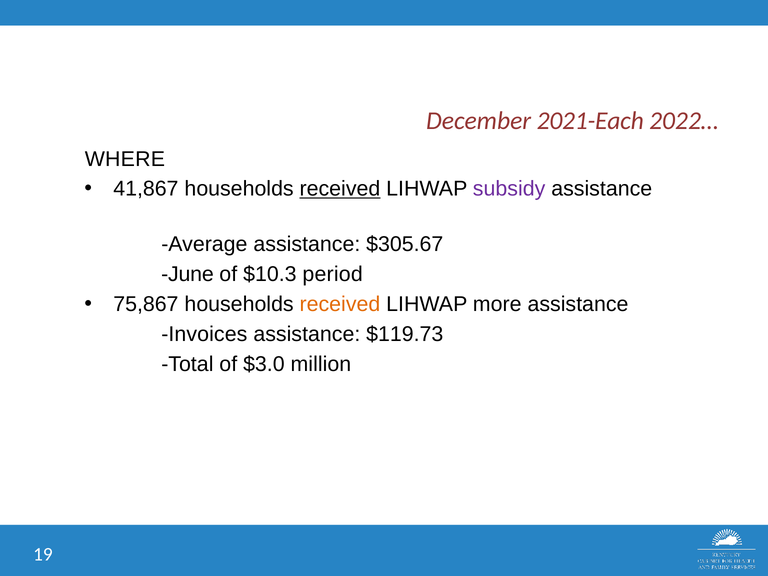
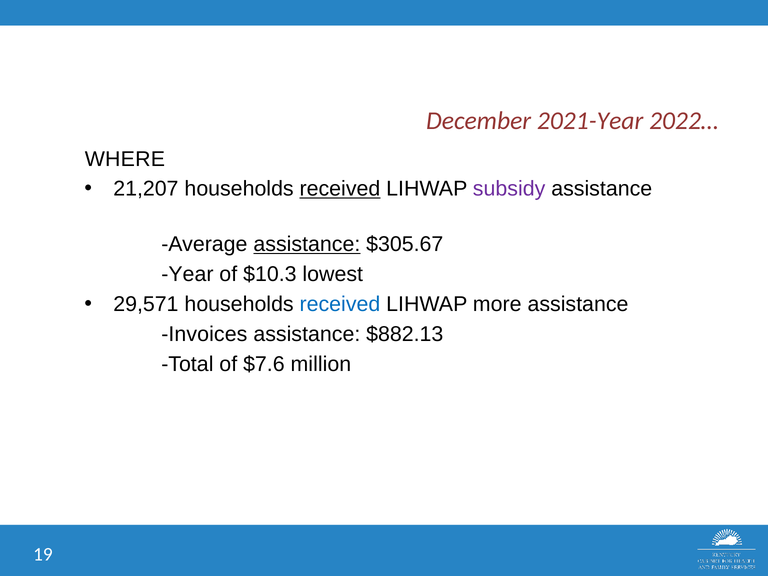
2021-Each: 2021-Each -> 2021-Year
41,867: 41,867 -> 21,207
assistance at (307, 244) underline: none -> present
June: June -> Year
period: period -> lowest
75,867: 75,867 -> 29,571
received at (340, 304) colour: orange -> blue
$119.73: $119.73 -> $882.13
$3.0: $3.0 -> $7.6
